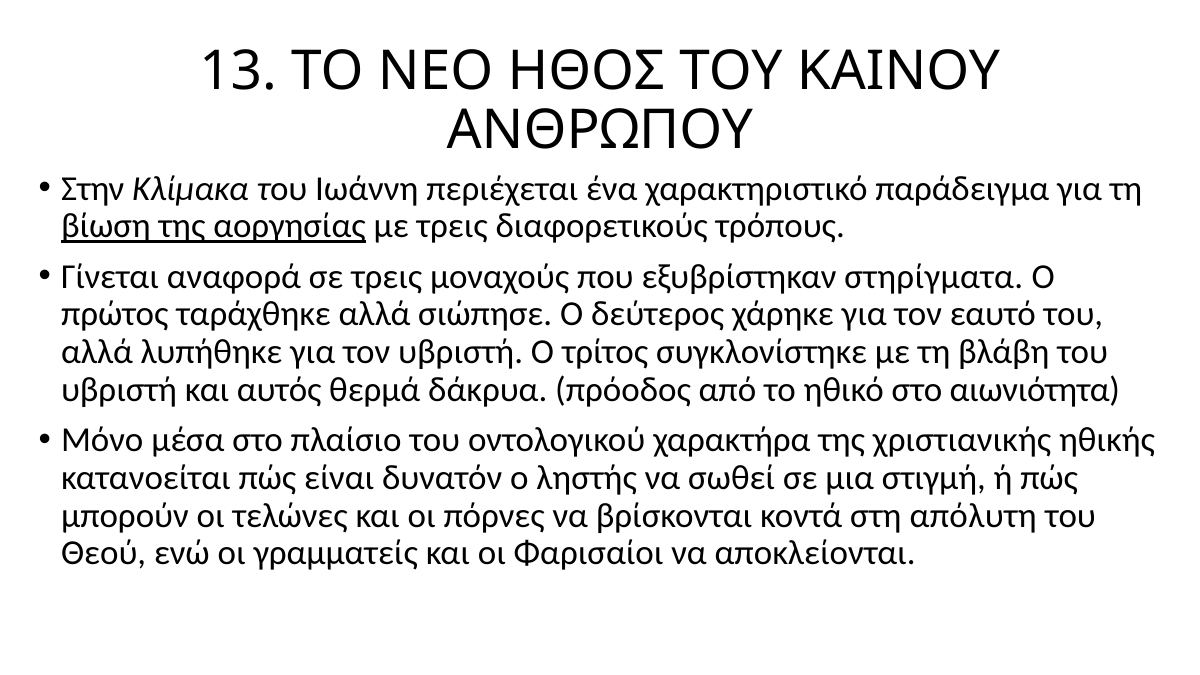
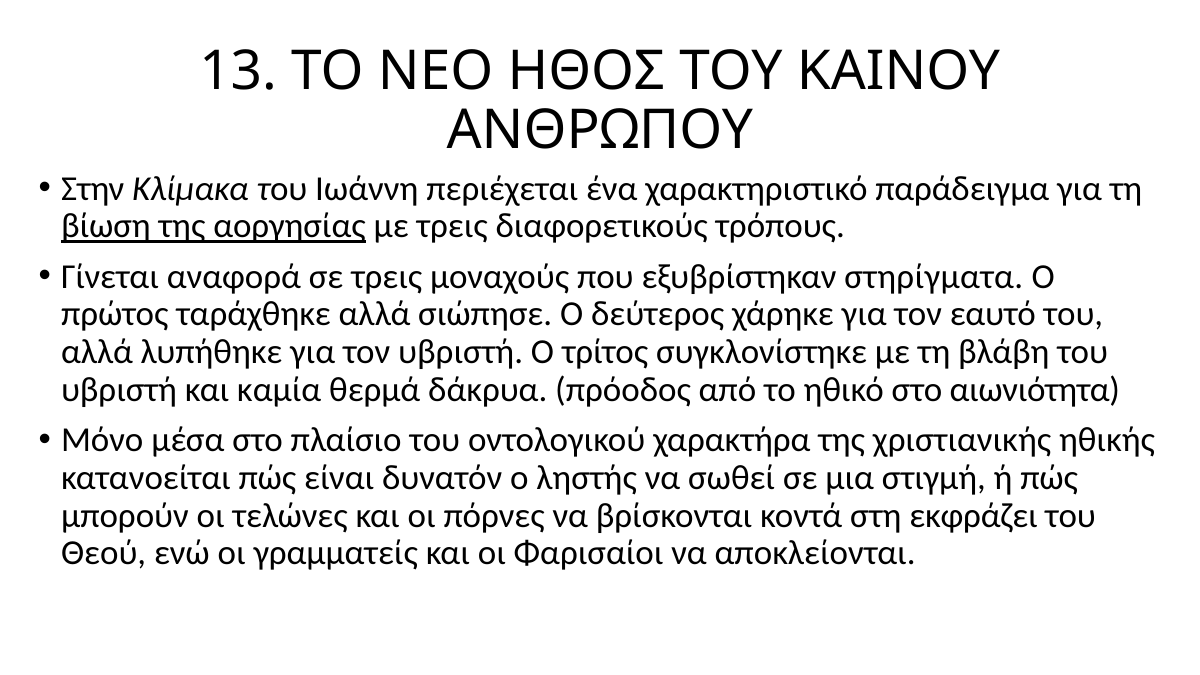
αυτός: αυτός -> καμία
απόλυτη: απόλυτη -> εκφράζει
